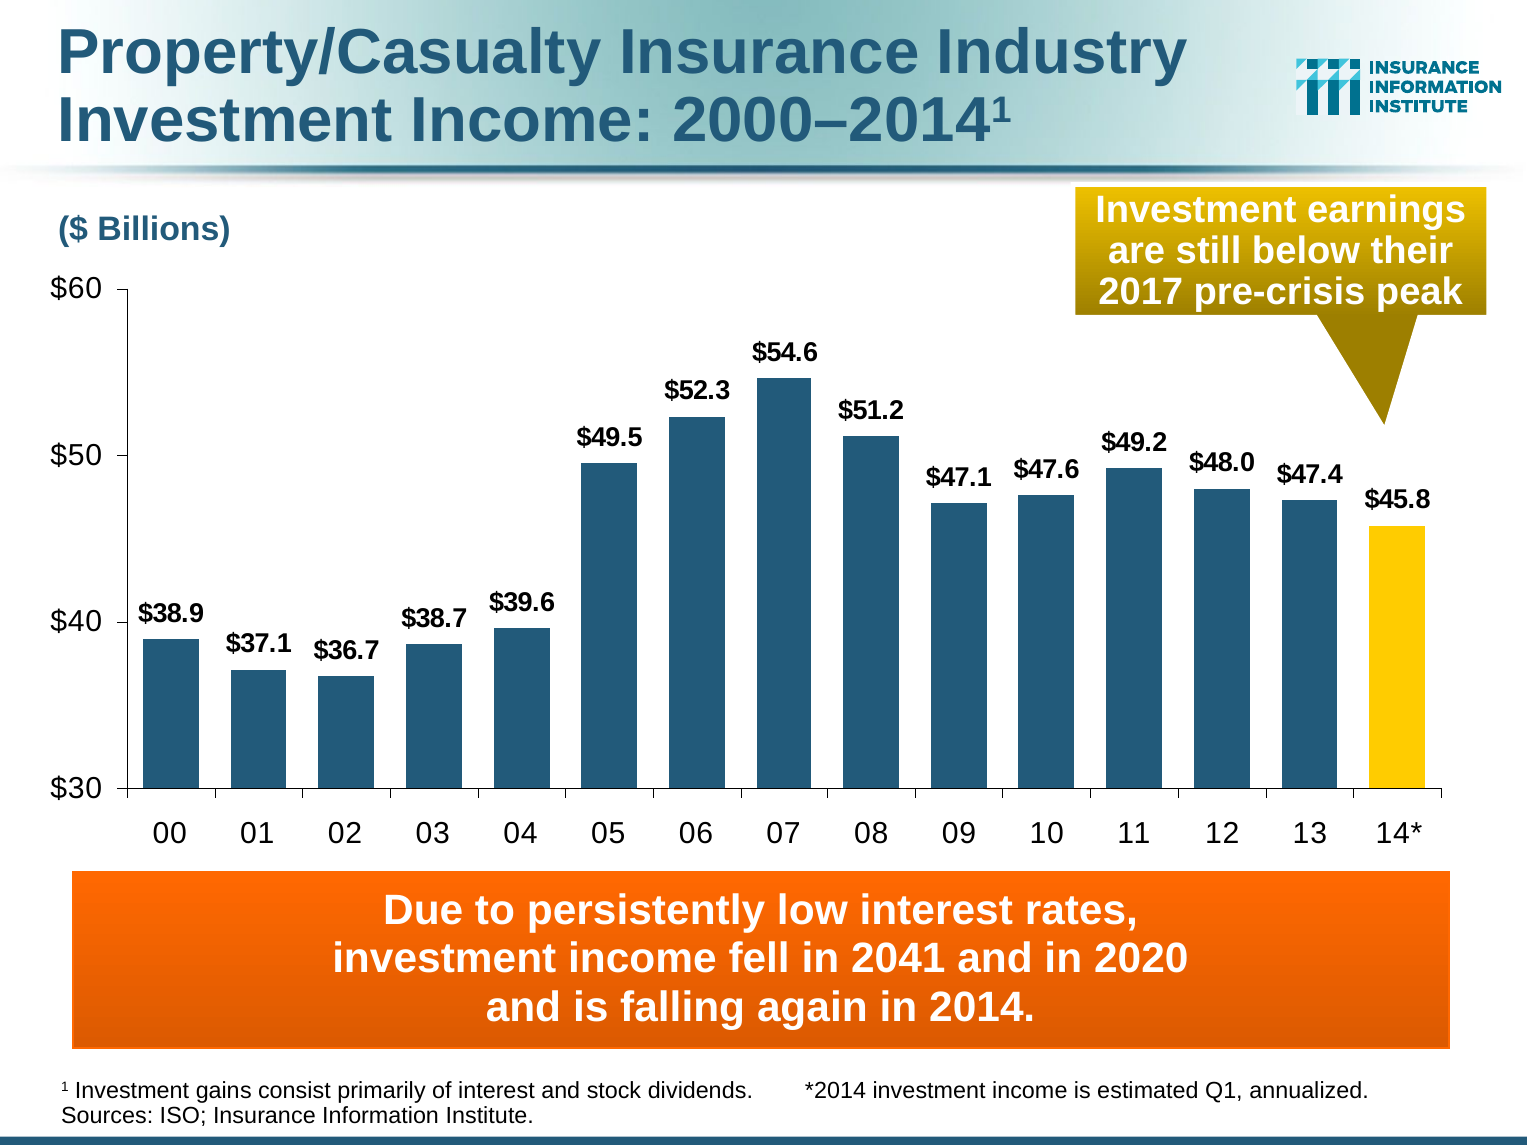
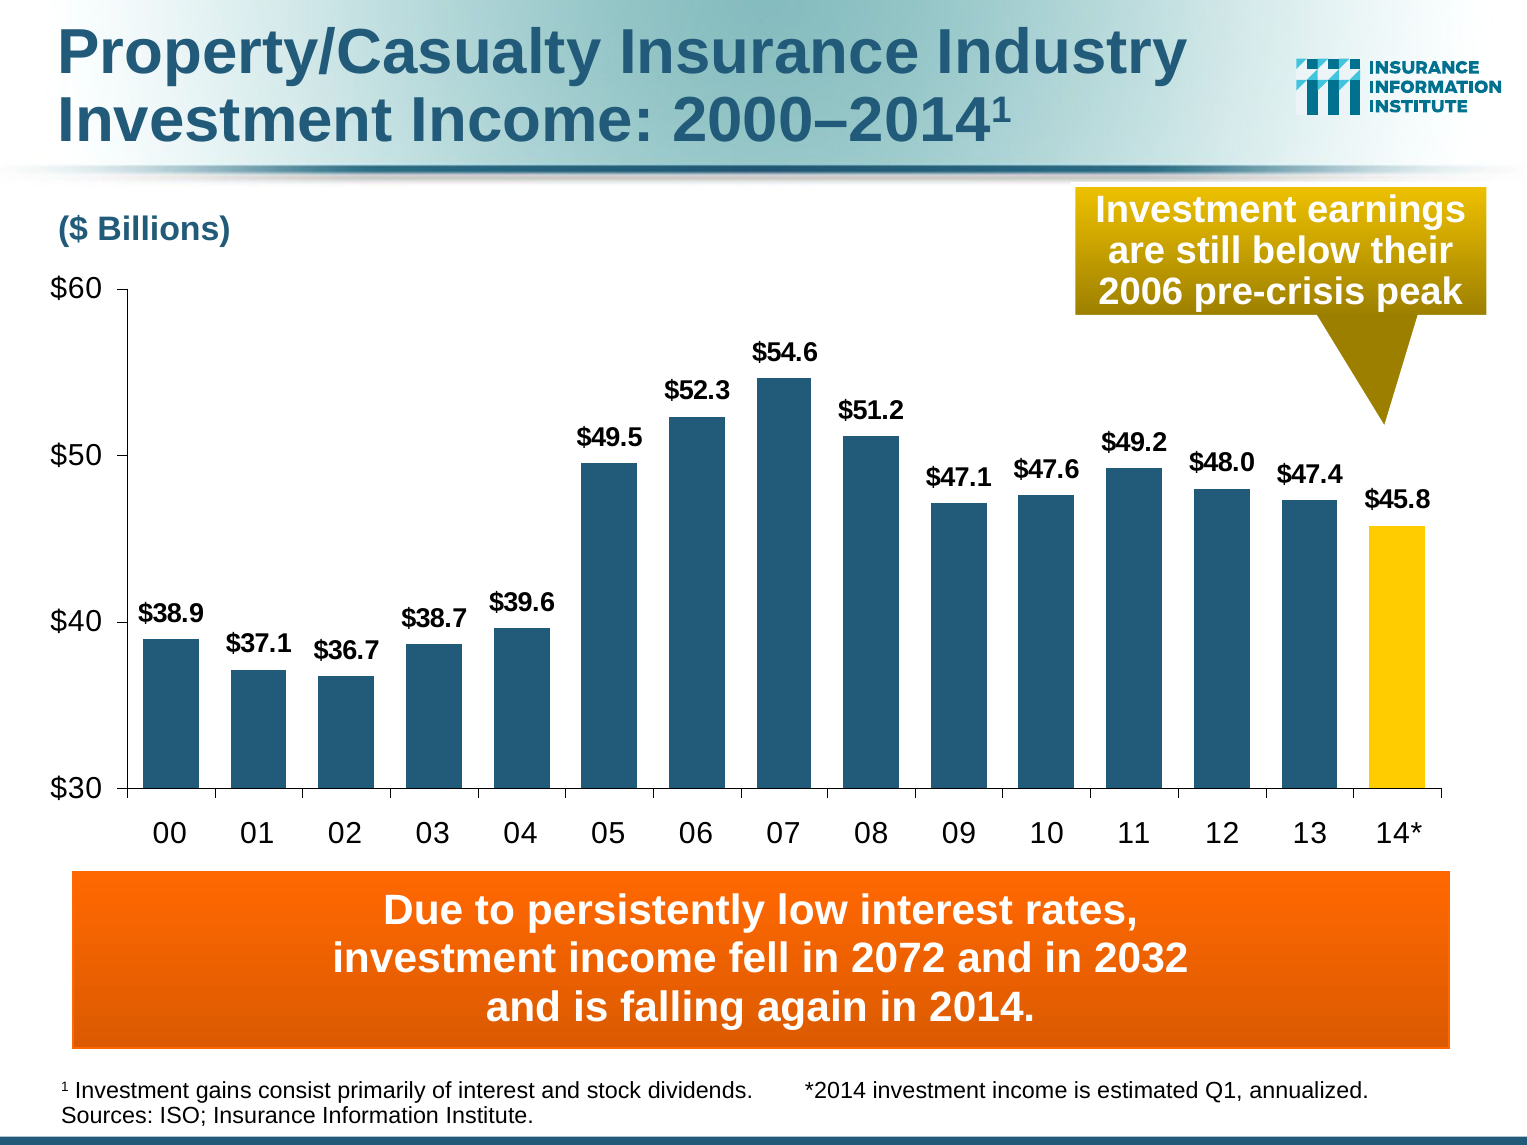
2017: 2017 -> 2006
2041: 2041 -> 2072
2020: 2020 -> 2032
